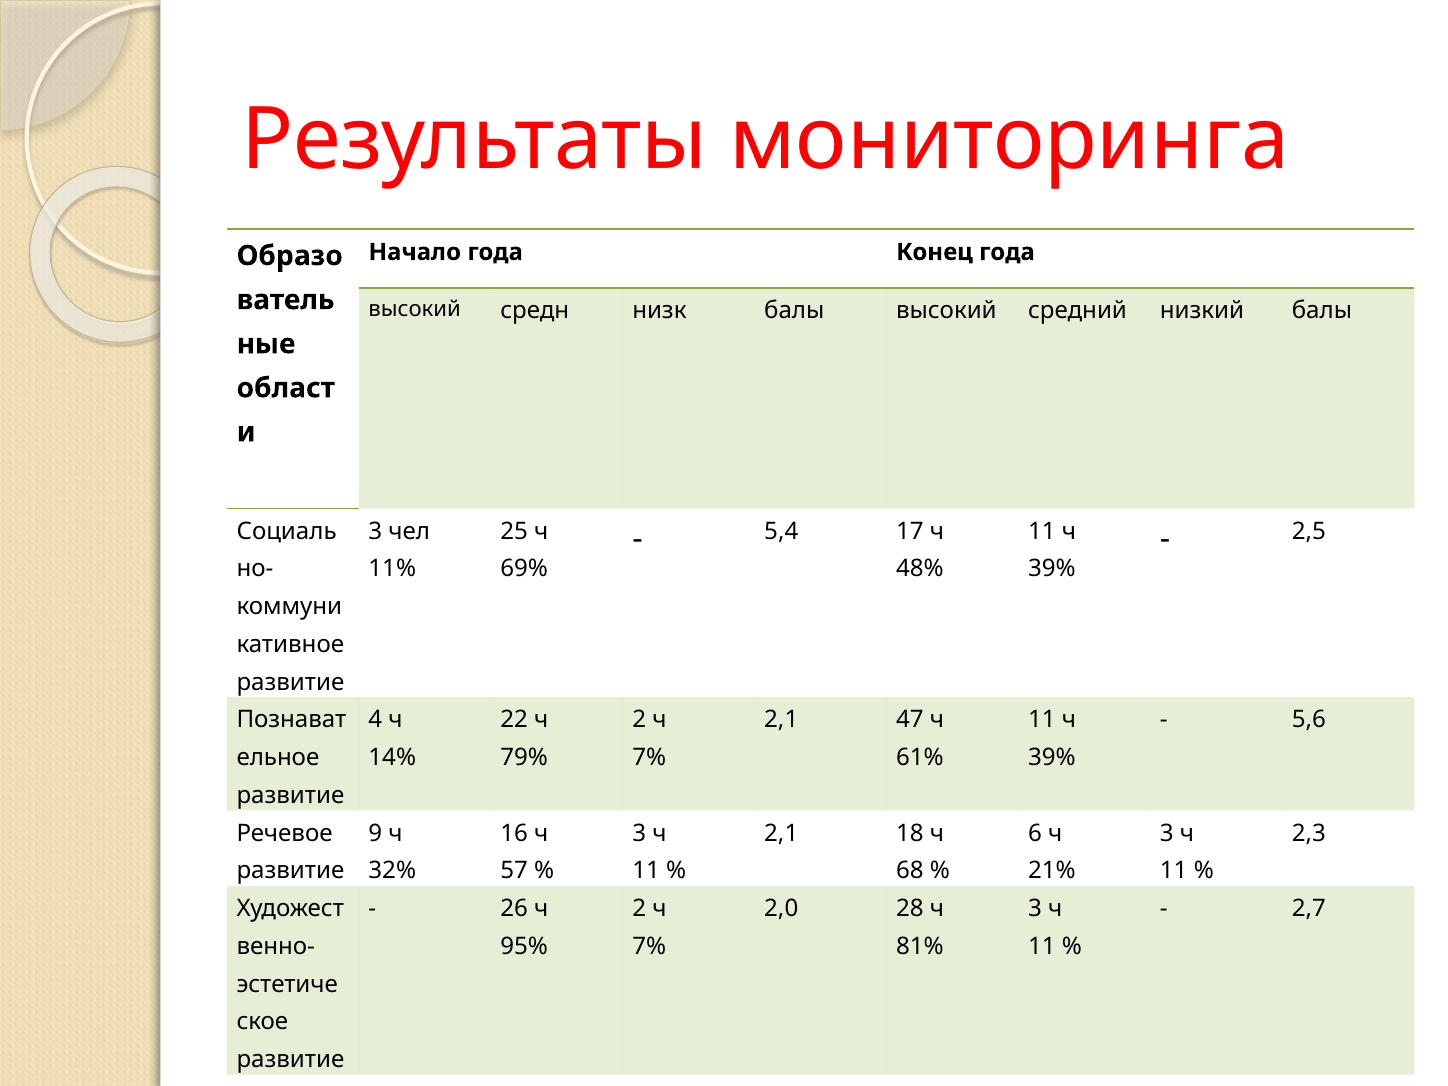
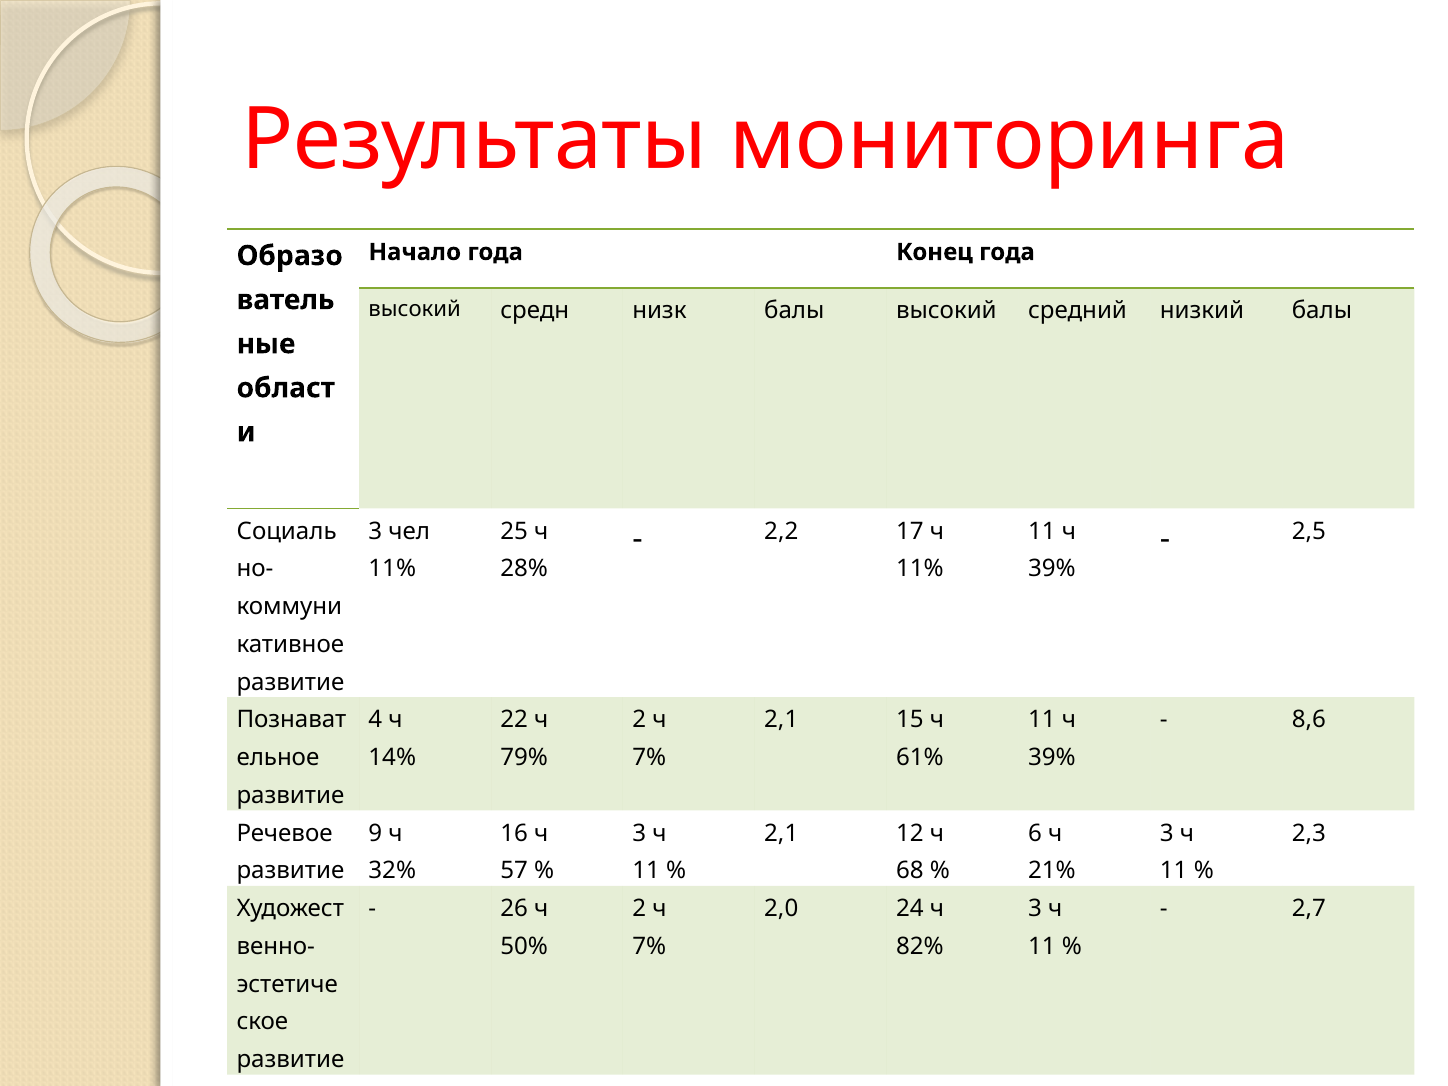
5,4: 5,4 -> 2,2
69%: 69% -> 28%
48% at (920, 569): 48% -> 11%
47: 47 -> 15
5,6: 5,6 -> 8,6
2,1 18: 18 -> 12
28: 28 -> 24
95%: 95% -> 50%
81%: 81% -> 82%
